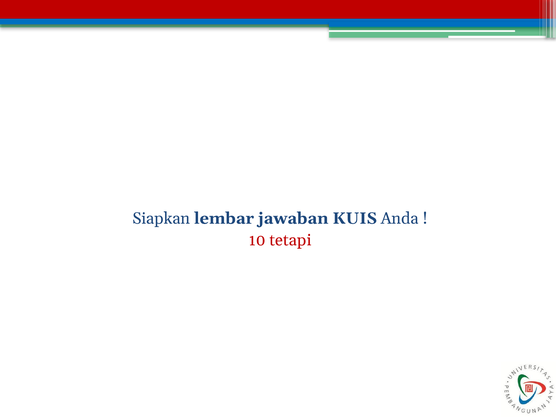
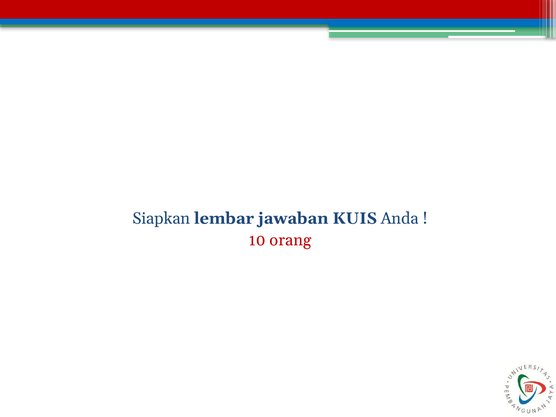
tetapi: tetapi -> orang
